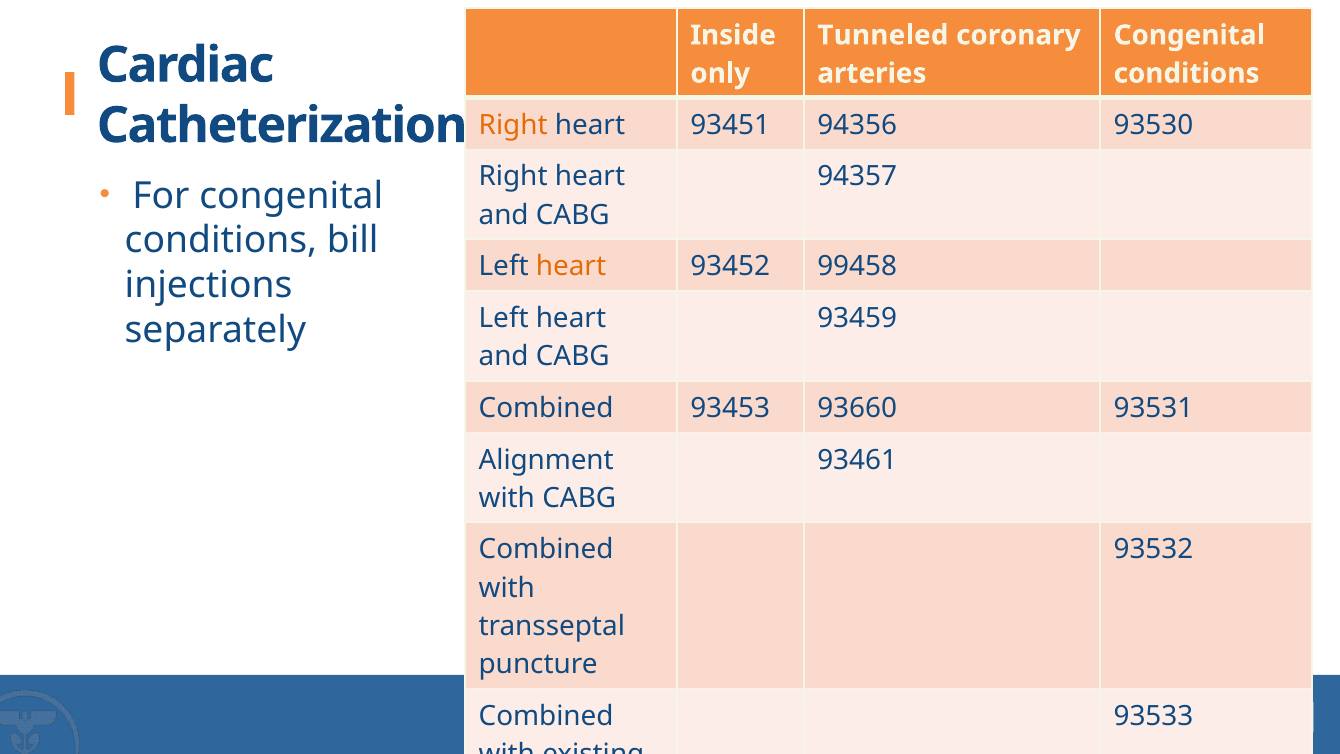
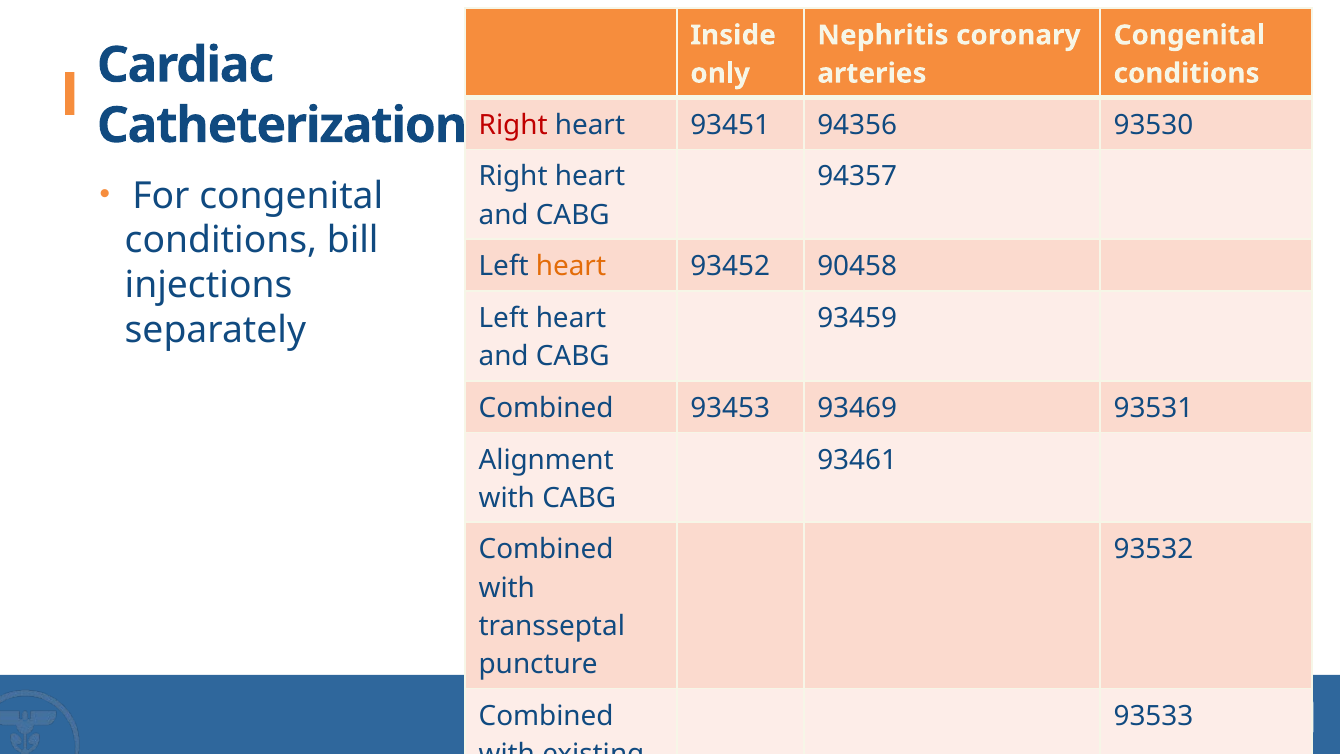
Tunneled: Tunneled -> Nephritis
Right at (513, 125) colour: orange -> red
99458: 99458 -> 90458
93660: 93660 -> 93469
